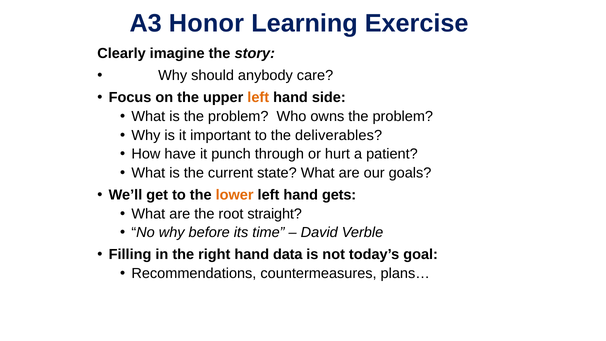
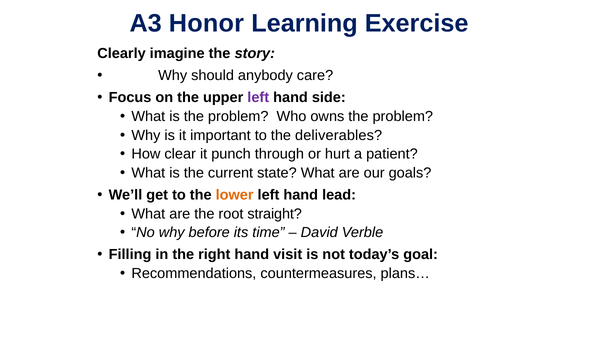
left at (258, 98) colour: orange -> purple
have: have -> clear
gets: gets -> lead
data: data -> visit
